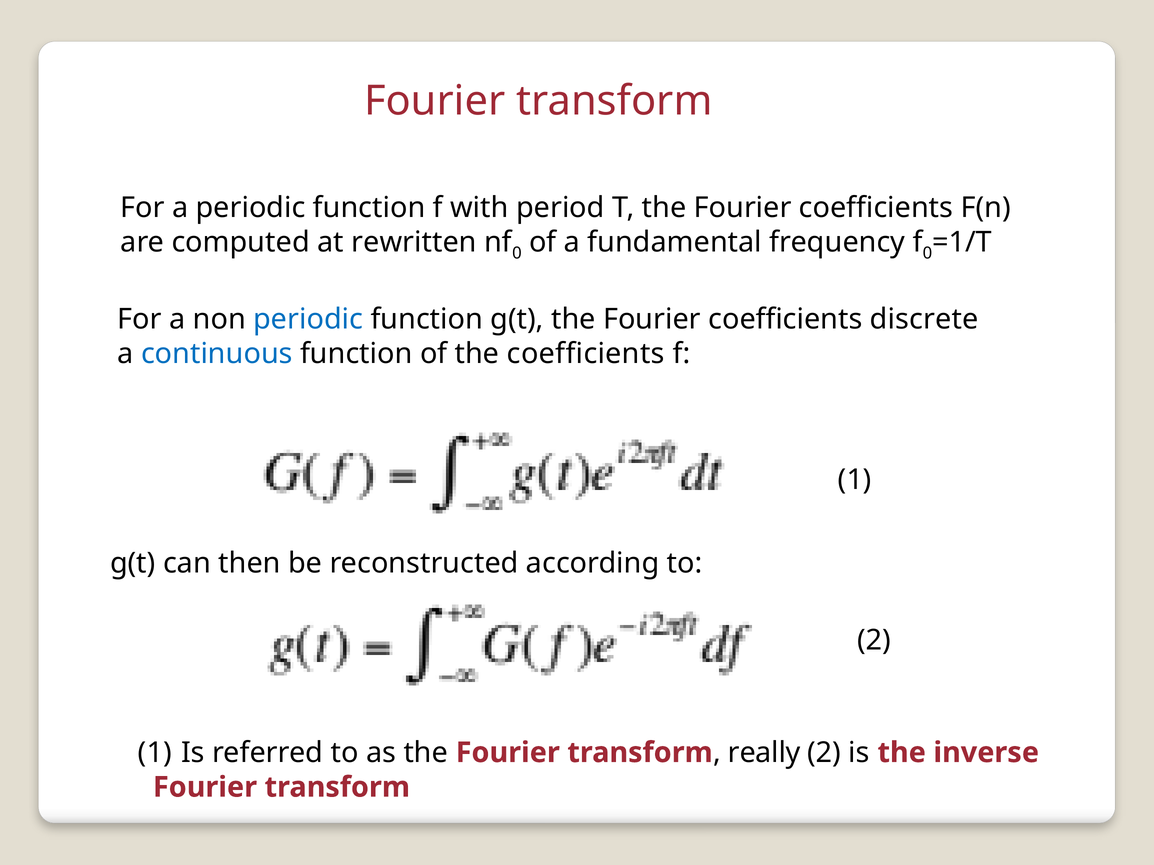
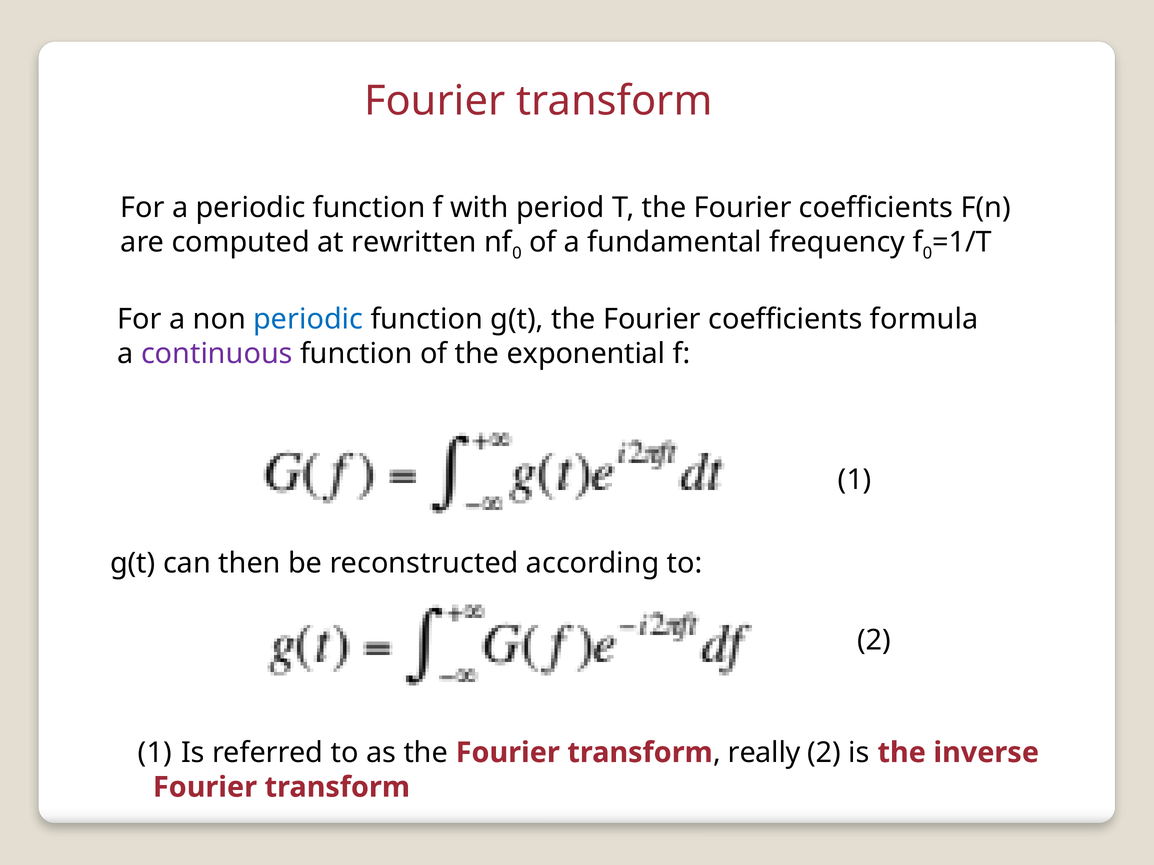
discrete: discrete -> formula
continuous colour: blue -> purple
the coefficients: coefficients -> exponential
